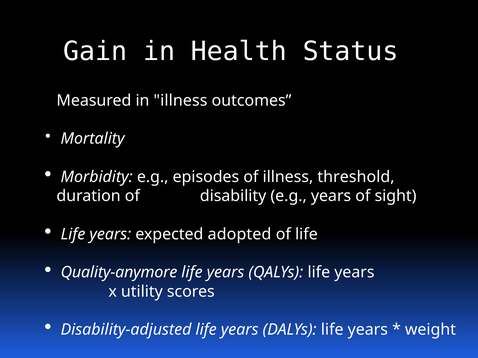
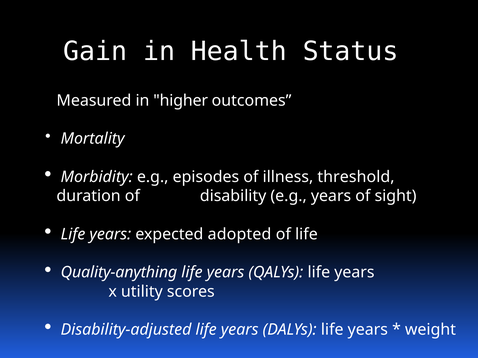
in illness: illness -> higher
Quality-anymore: Quality-anymore -> Quality-anything
